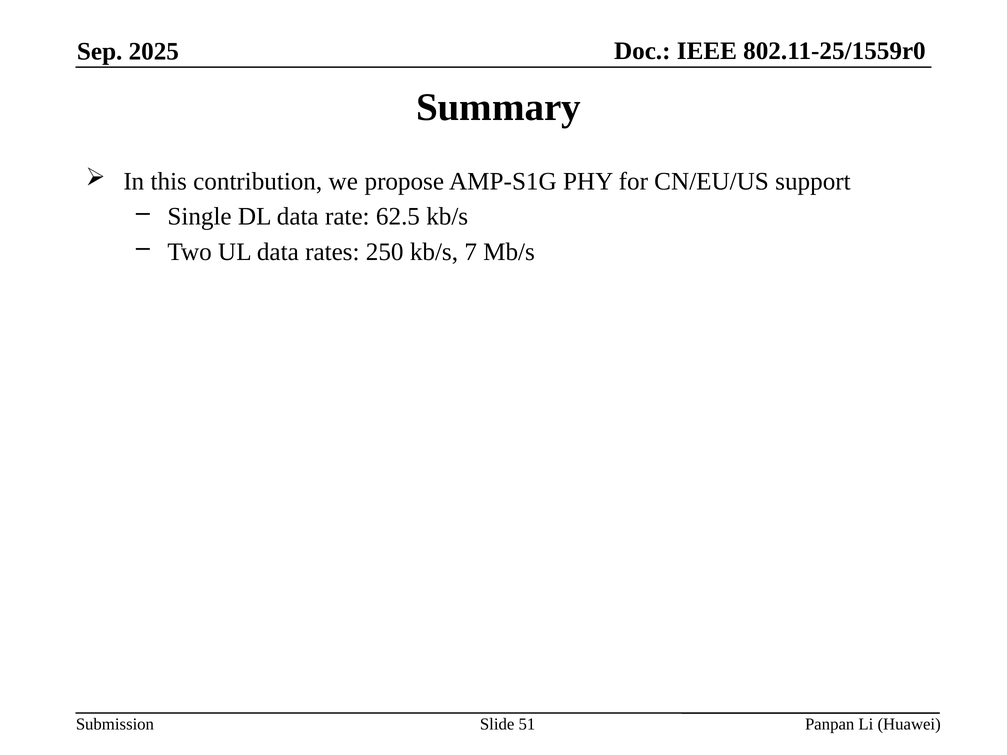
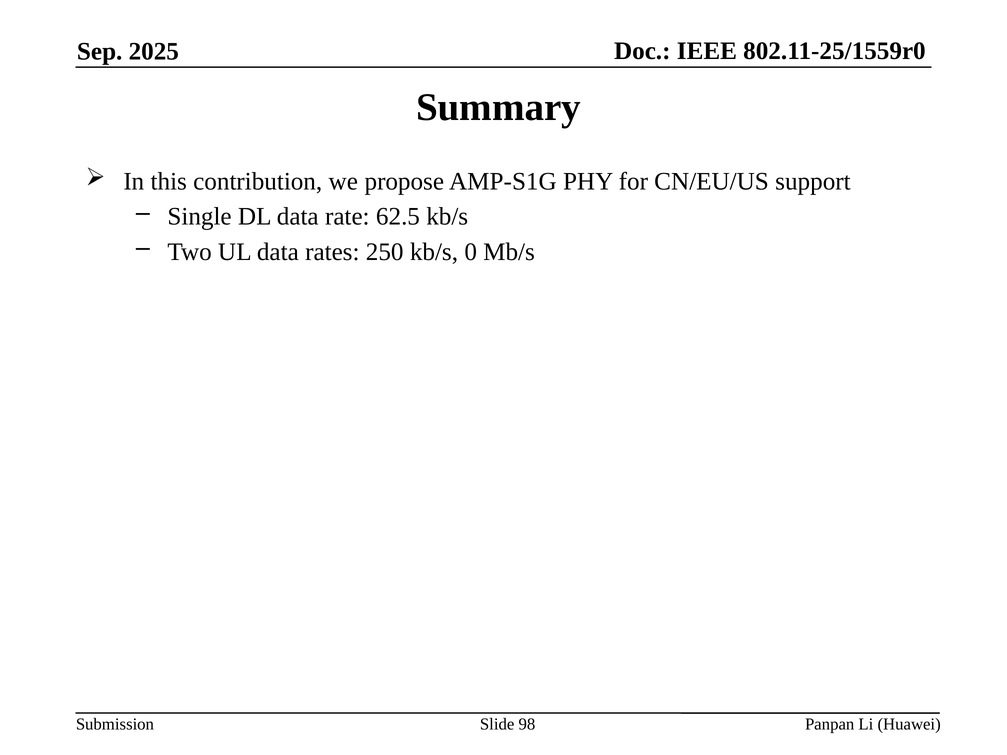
7: 7 -> 0
51: 51 -> 98
